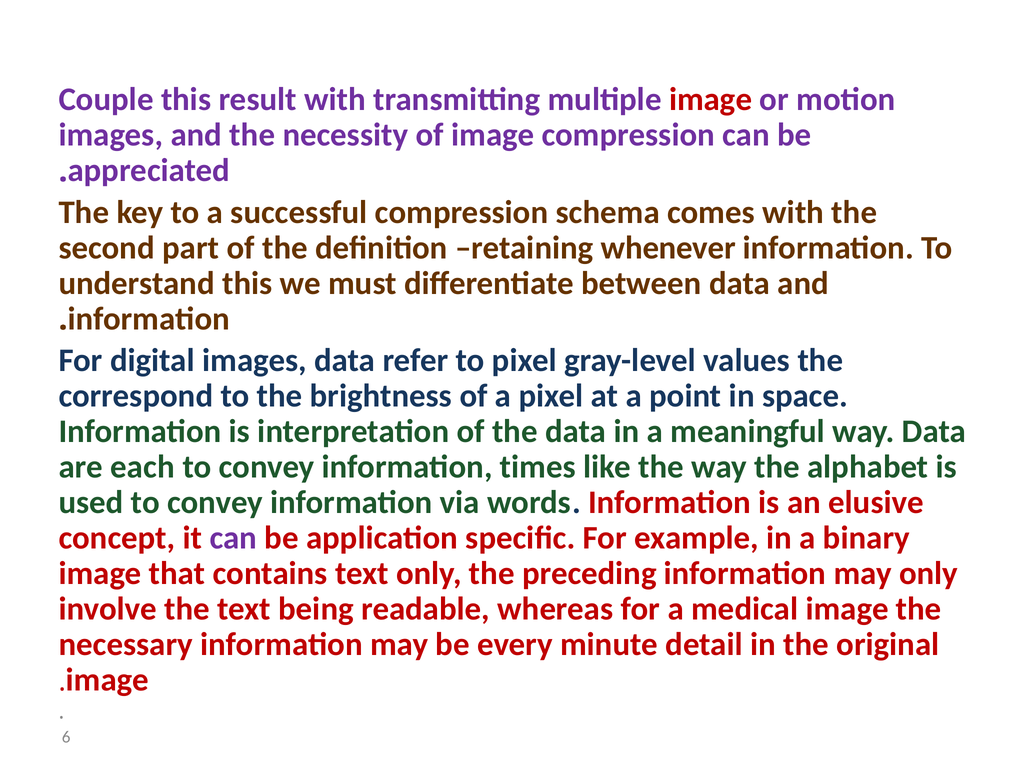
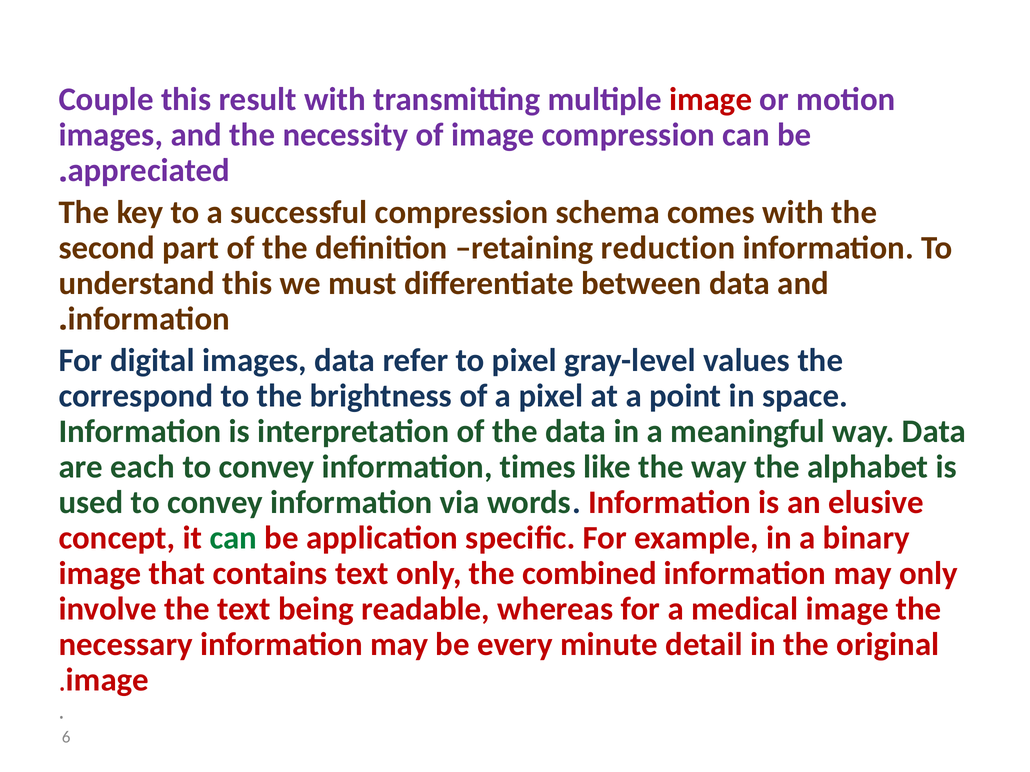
whenever: whenever -> reduction
can at (233, 538) colour: purple -> green
preceding: preceding -> combined
